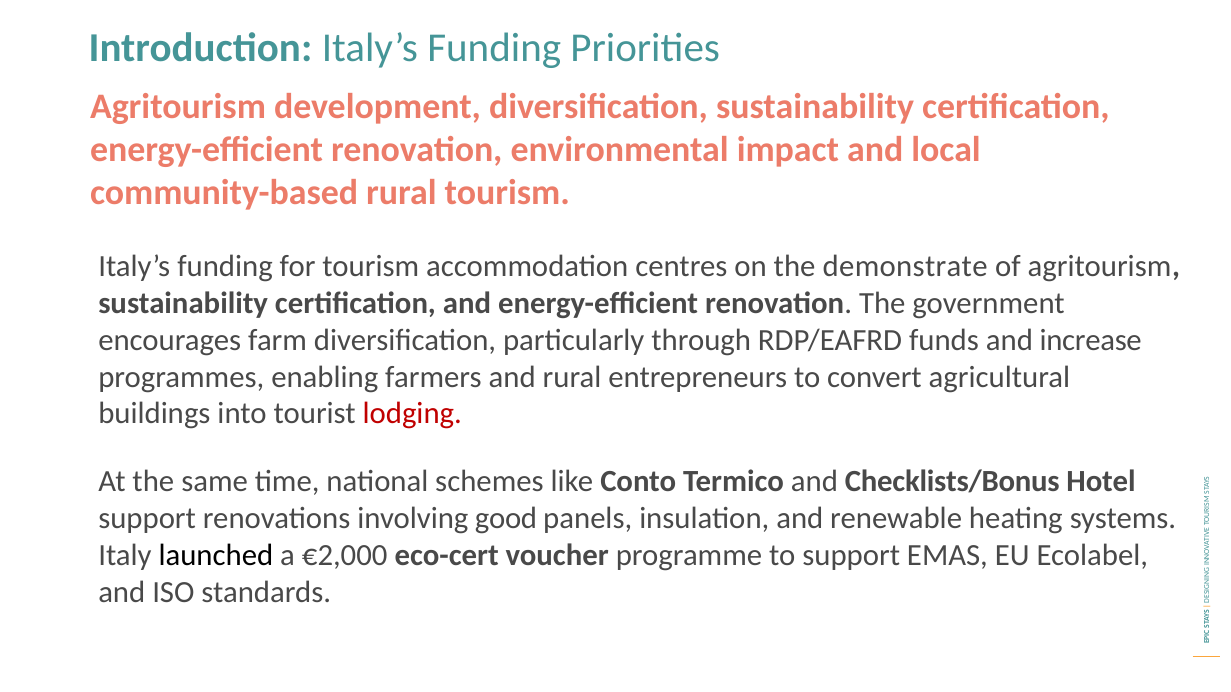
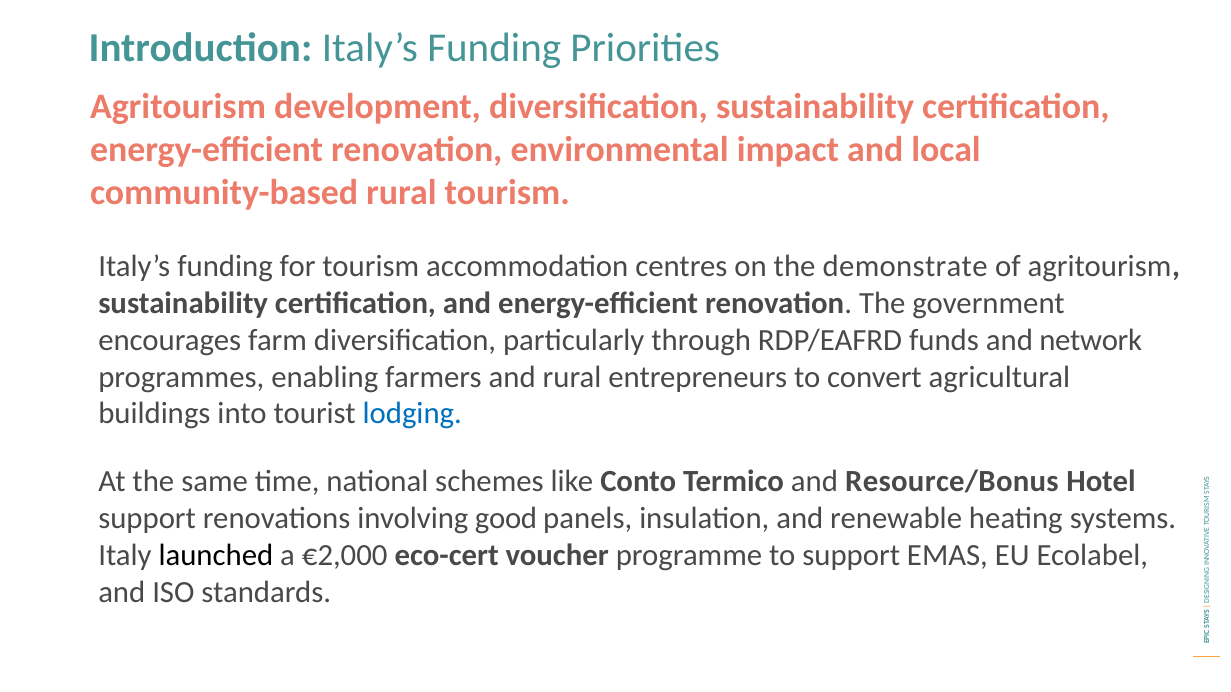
increase: increase -> network
lodging colour: red -> blue
Checklists/Bonus: Checklists/Bonus -> Resource/Bonus
